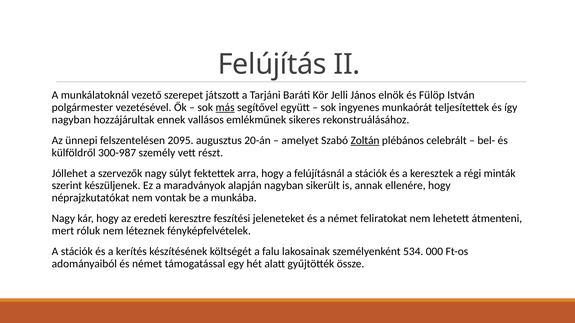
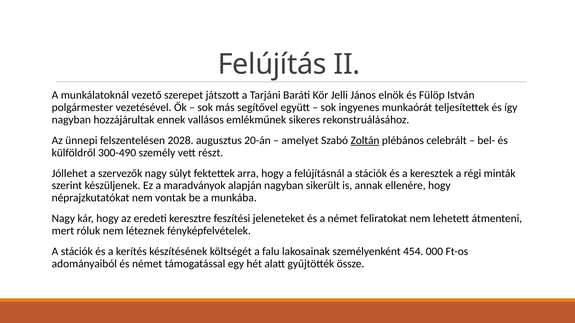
más underline: present -> none
2095: 2095 -> 2028
300-987: 300-987 -> 300-490
534: 534 -> 454
